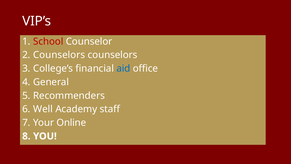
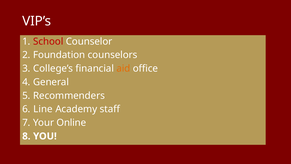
Counselors at (59, 55): Counselors -> Foundation
aid colour: blue -> orange
Well: Well -> Line
